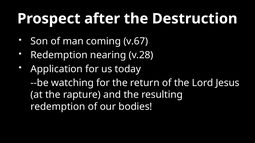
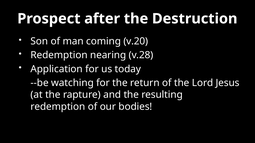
v.67: v.67 -> v.20
